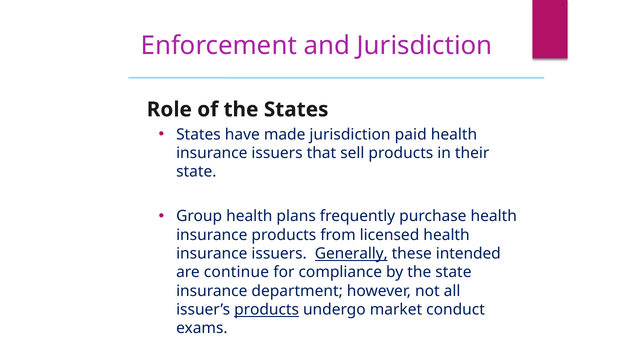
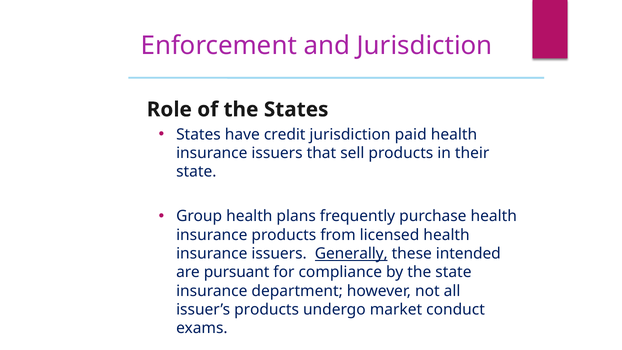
made: made -> credit
continue: continue -> pursuant
products at (267, 310) underline: present -> none
